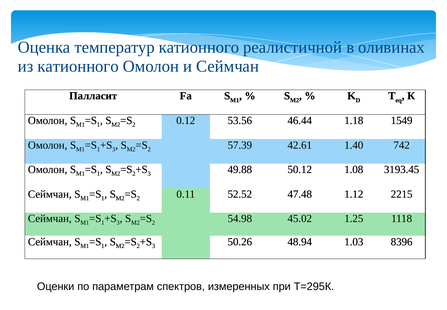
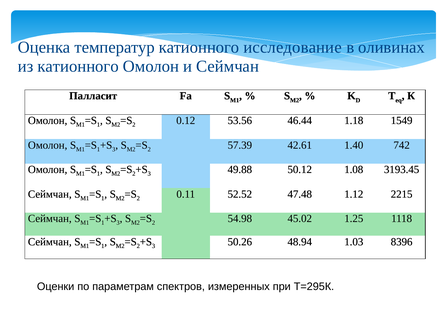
реалистичной: реалистичной -> исследование
